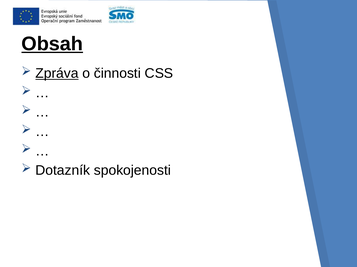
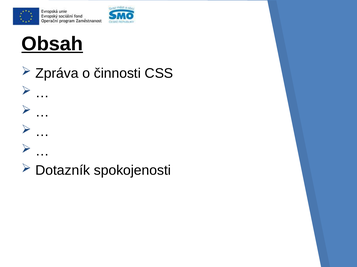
Zpráva underline: present -> none
